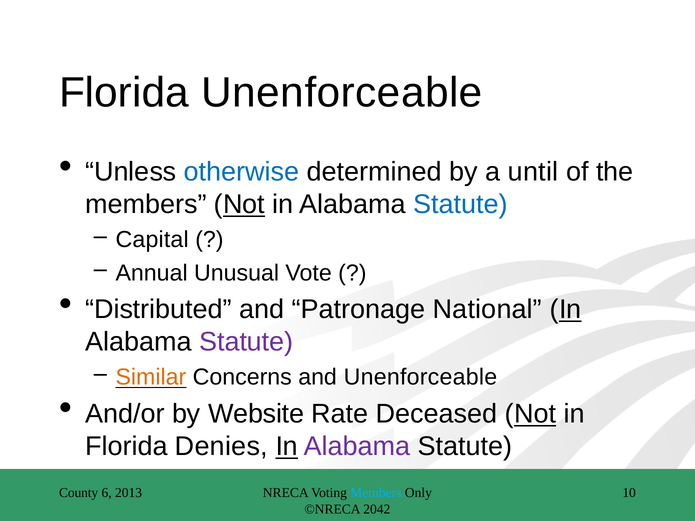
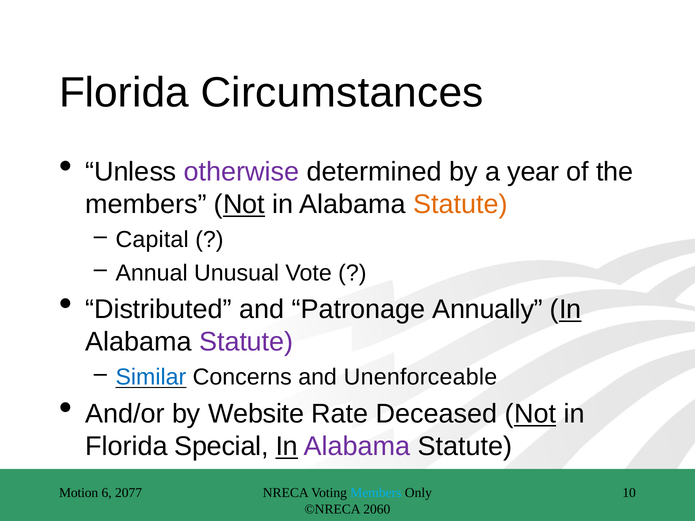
Florida Unenforceable: Unenforceable -> Circumstances
otherwise colour: blue -> purple
until: until -> year
Statute at (460, 205) colour: blue -> orange
National: National -> Annually
Similar colour: orange -> blue
Denies: Denies -> Special
County: County -> Motion
2013: 2013 -> 2077
2042: 2042 -> 2060
